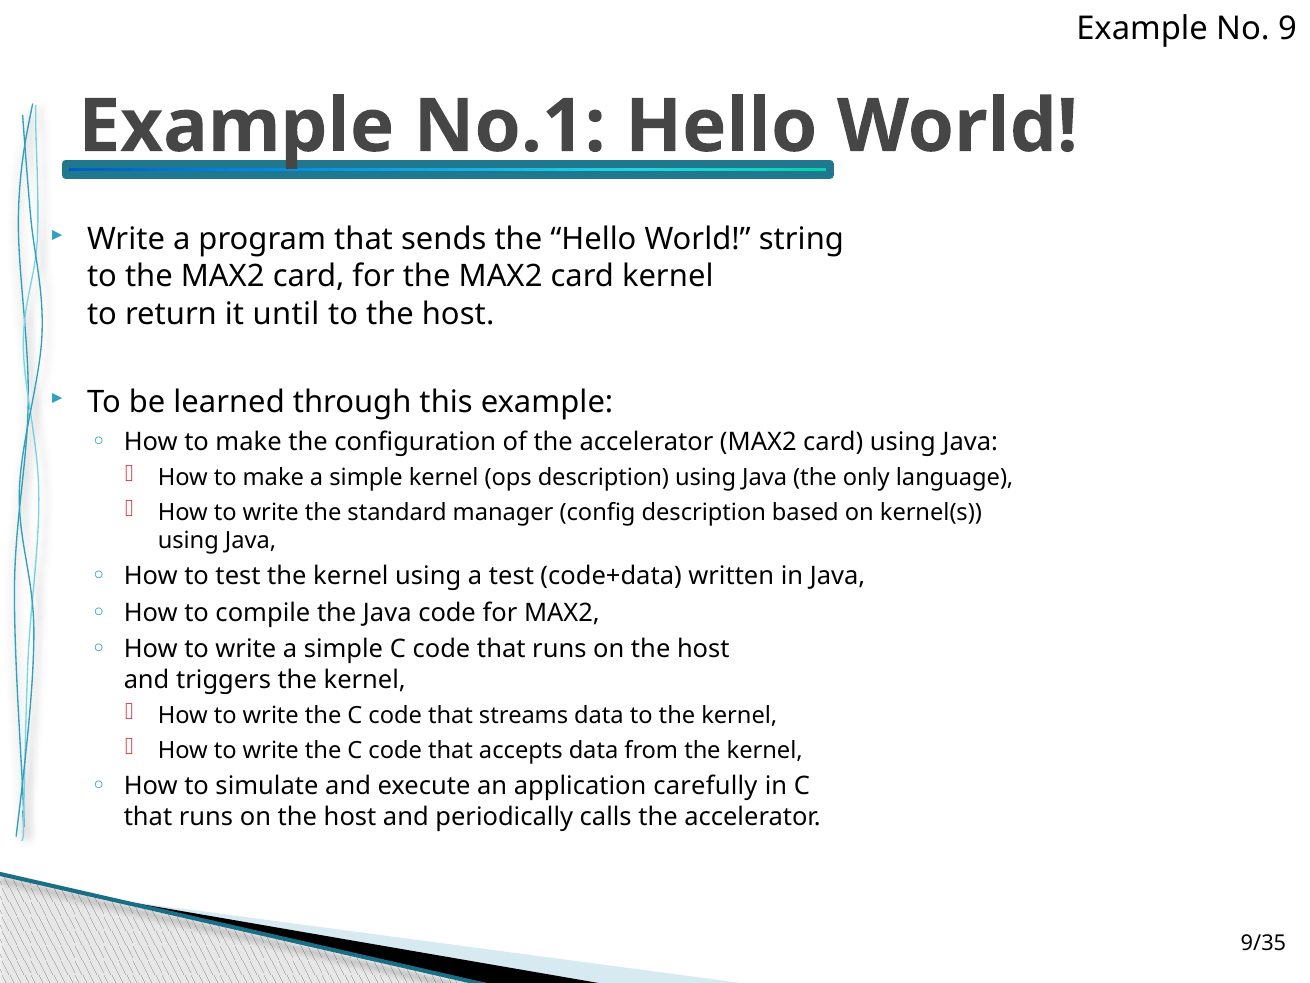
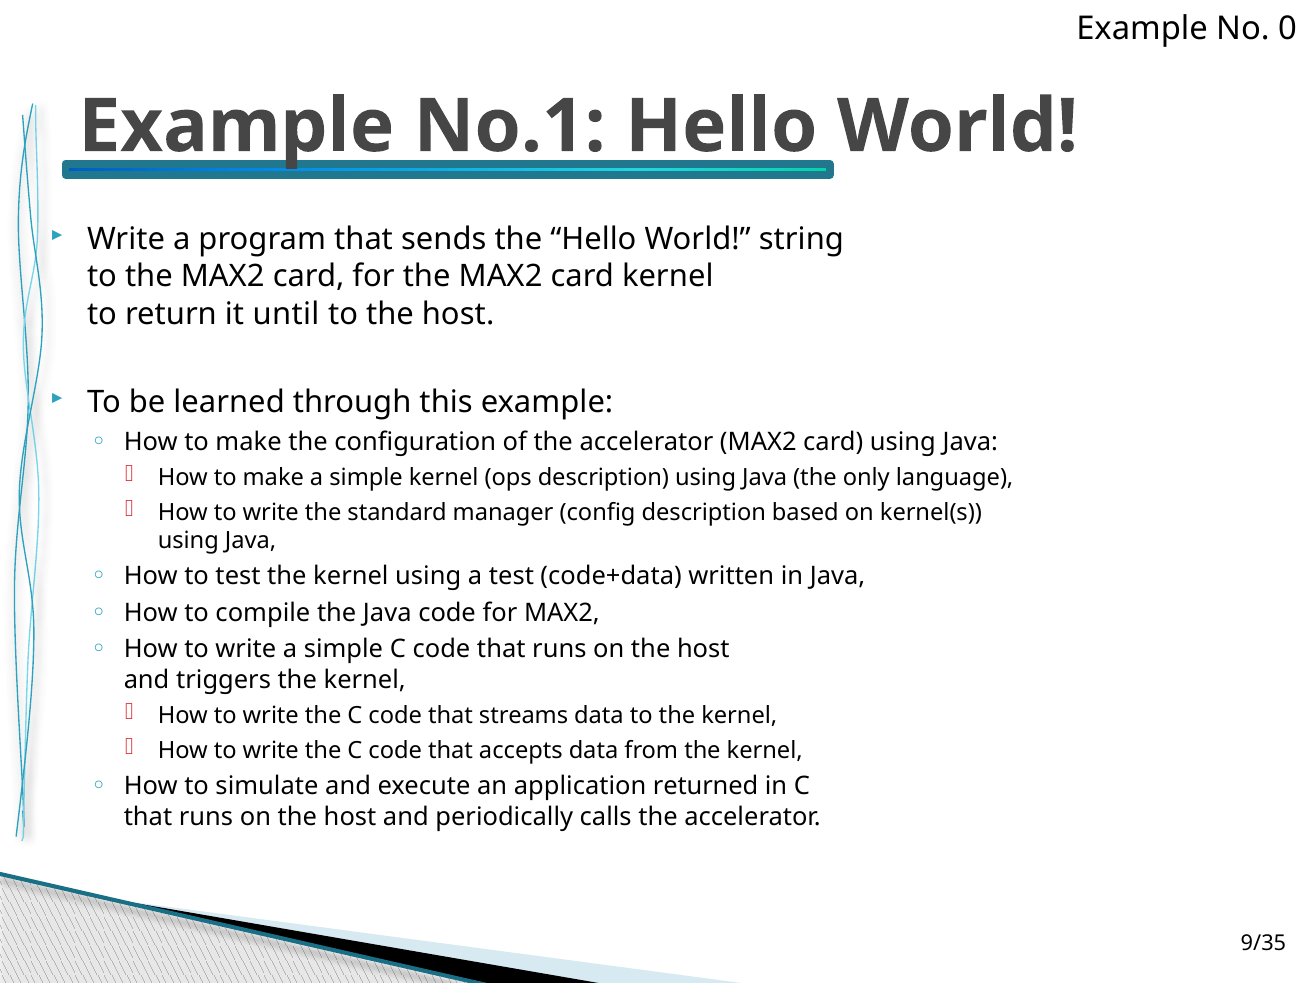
9: 9 -> 0
carefully: carefully -> returned
